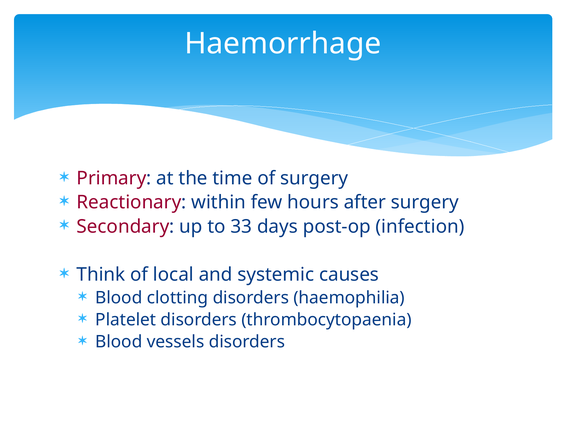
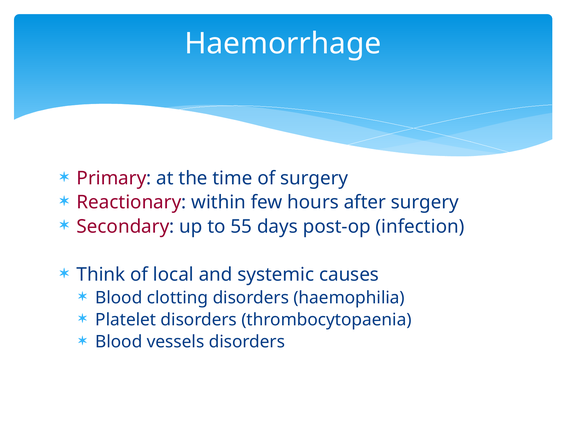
33: 33 -> 55
